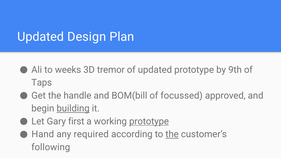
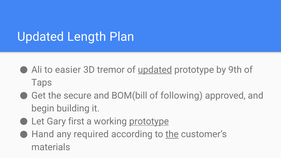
Design: Design -> Length
weeks: weeks -> easier
updated at (155, 70) underline: none -> present
handle: handle -> secure
focussed: focussed -> following
building underline: present -> none
following: following -> materials
